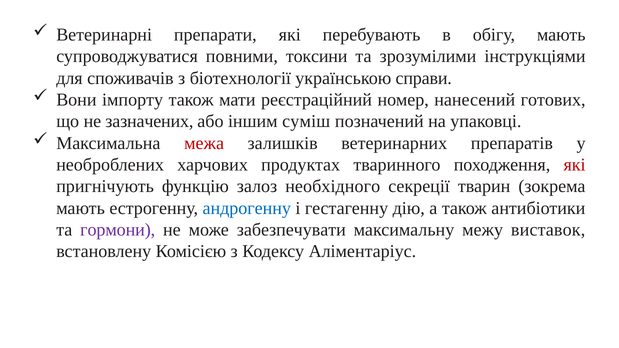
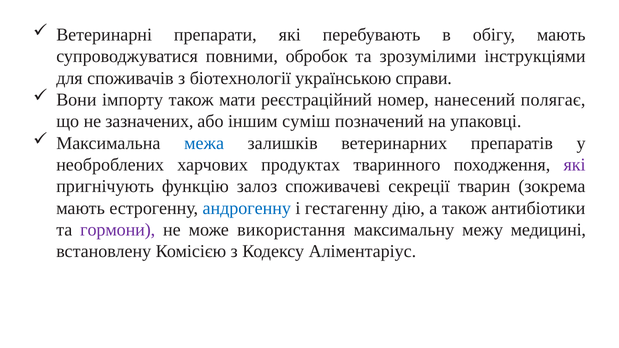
токсини: токсини -> обробок
готових: готових -> полягає
межа colour: red -> blue
які at (575, 165) colour: red -> purple
необхідного: необхідного -> споживачеві
забезпечувати: забезпечувати -> використання
виставок: виставок -> медицині
